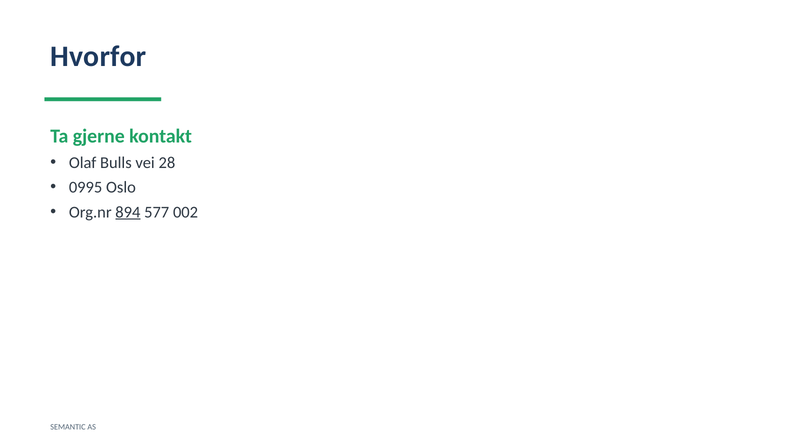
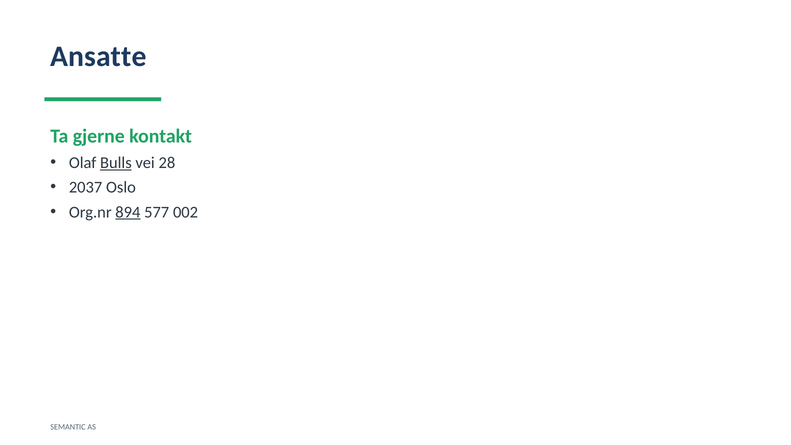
Hvorfor: Hvorfor -> Ansatte
Bulls underline: none -> present
0995: 0995 -> 2037
